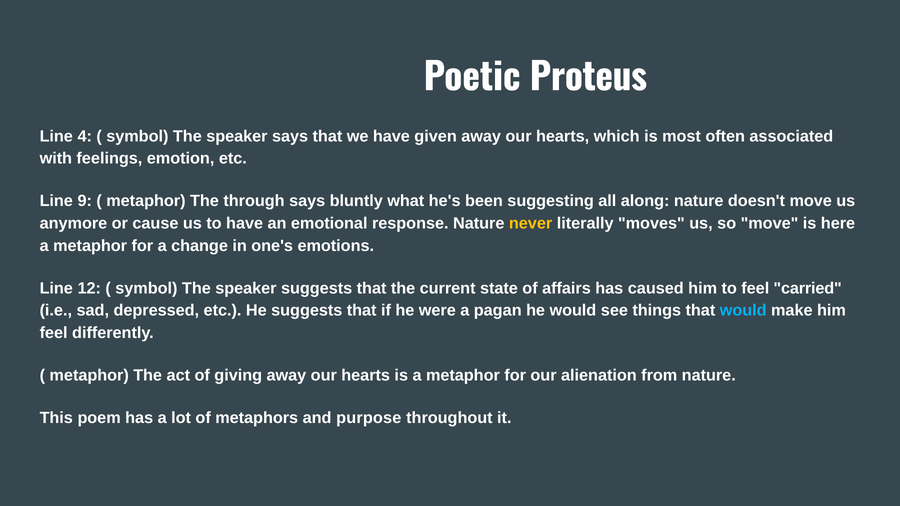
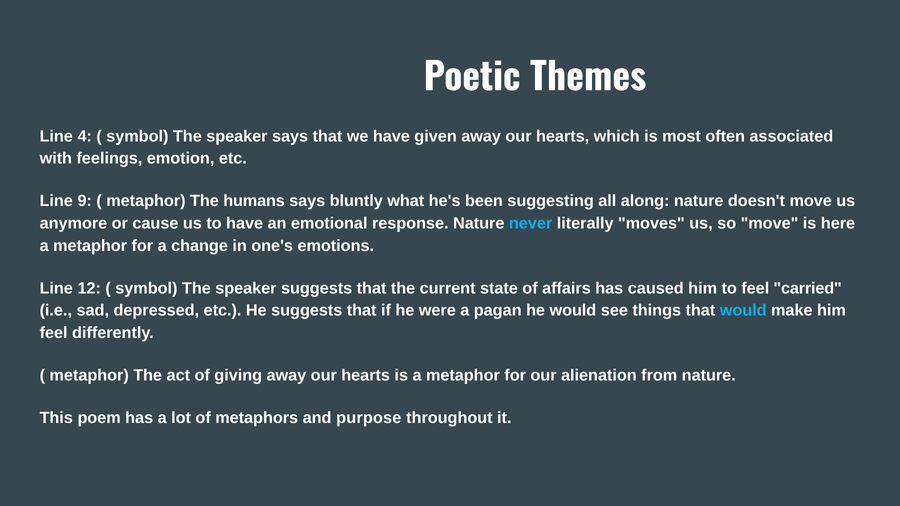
Proteus: Proteus -> Themes
through: through -> humans
never colour: yellow -> light blue
